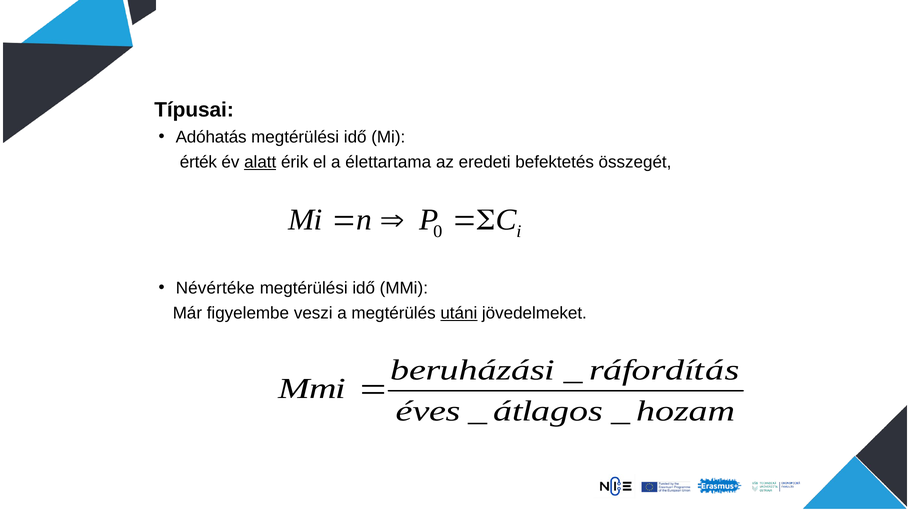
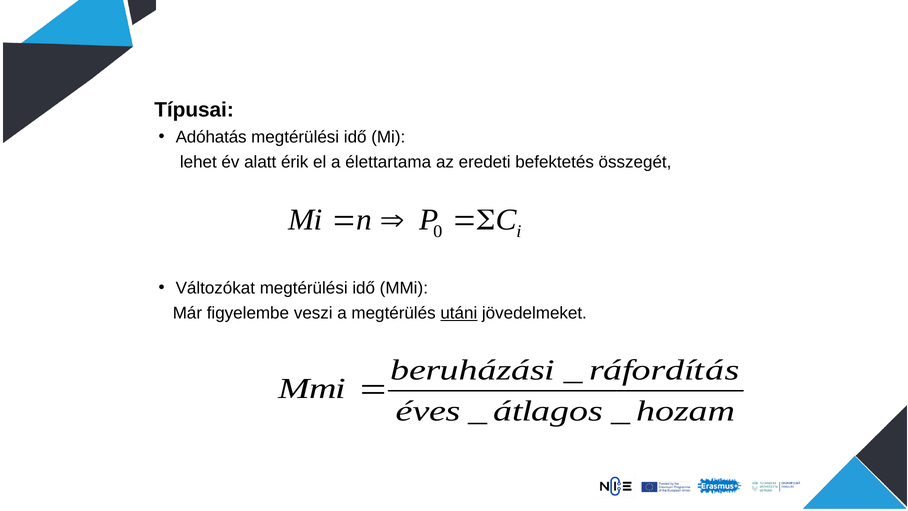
érték: érték -> lehet
alatt underline: present -> none
Névértéke: Névértéke -> Változókat
